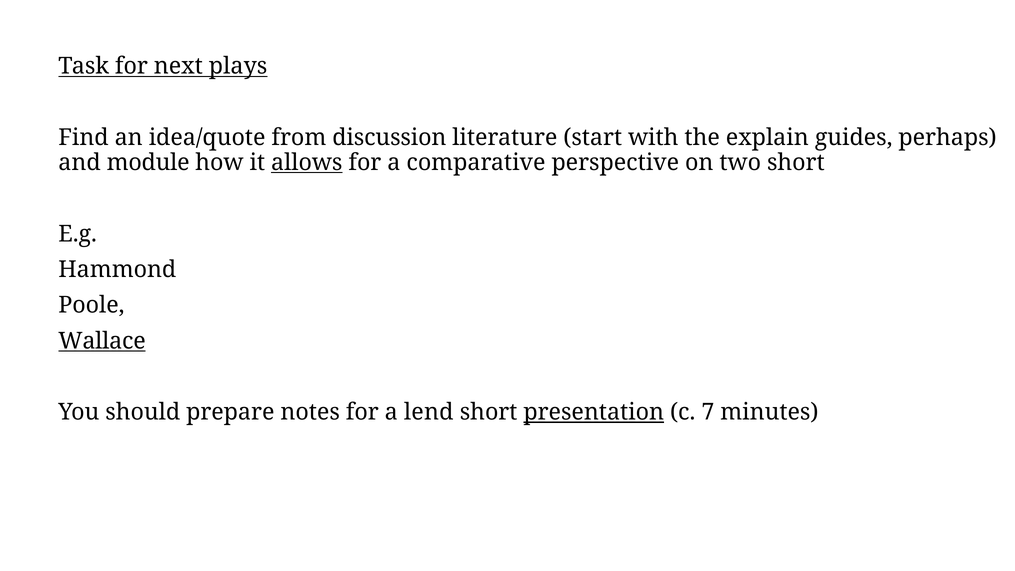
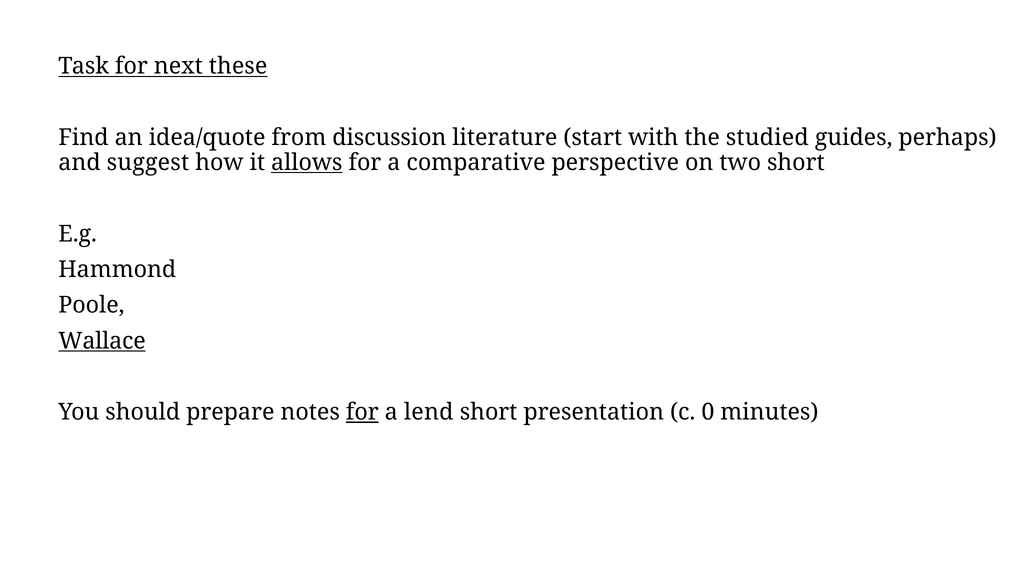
plays: plays -> these
explain: explain -> studied
module: module -> suggest
for at (362, 412) underline: none -> present
presentation underline: present -> none
7: 7 -> 0
